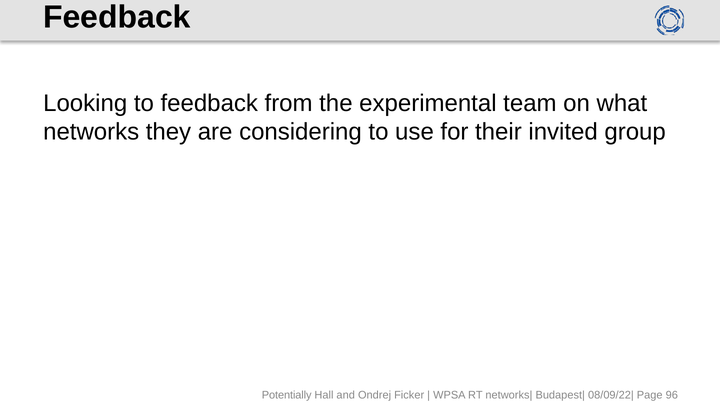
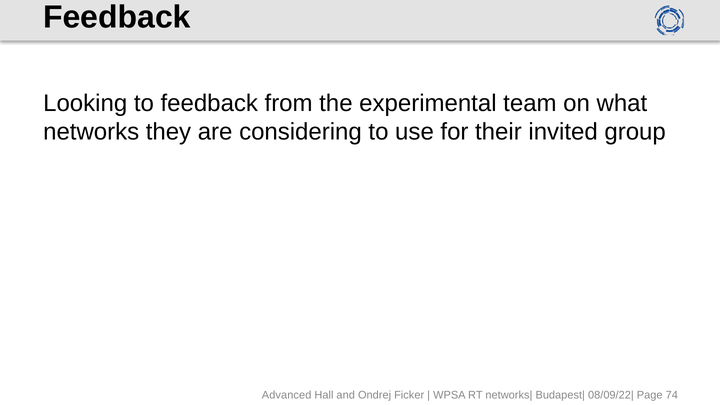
Potentially: Potentially -> Advanced
96: 96 -> 74
